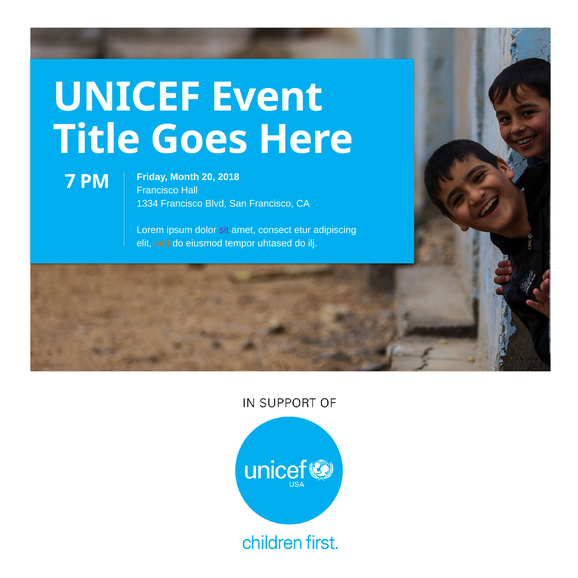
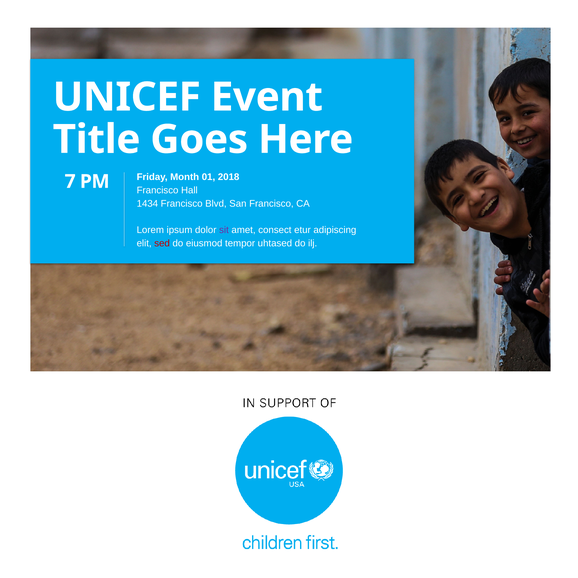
20: 20 -> 01
1334: 1334 -> 1434
sed colour: orange -> red
